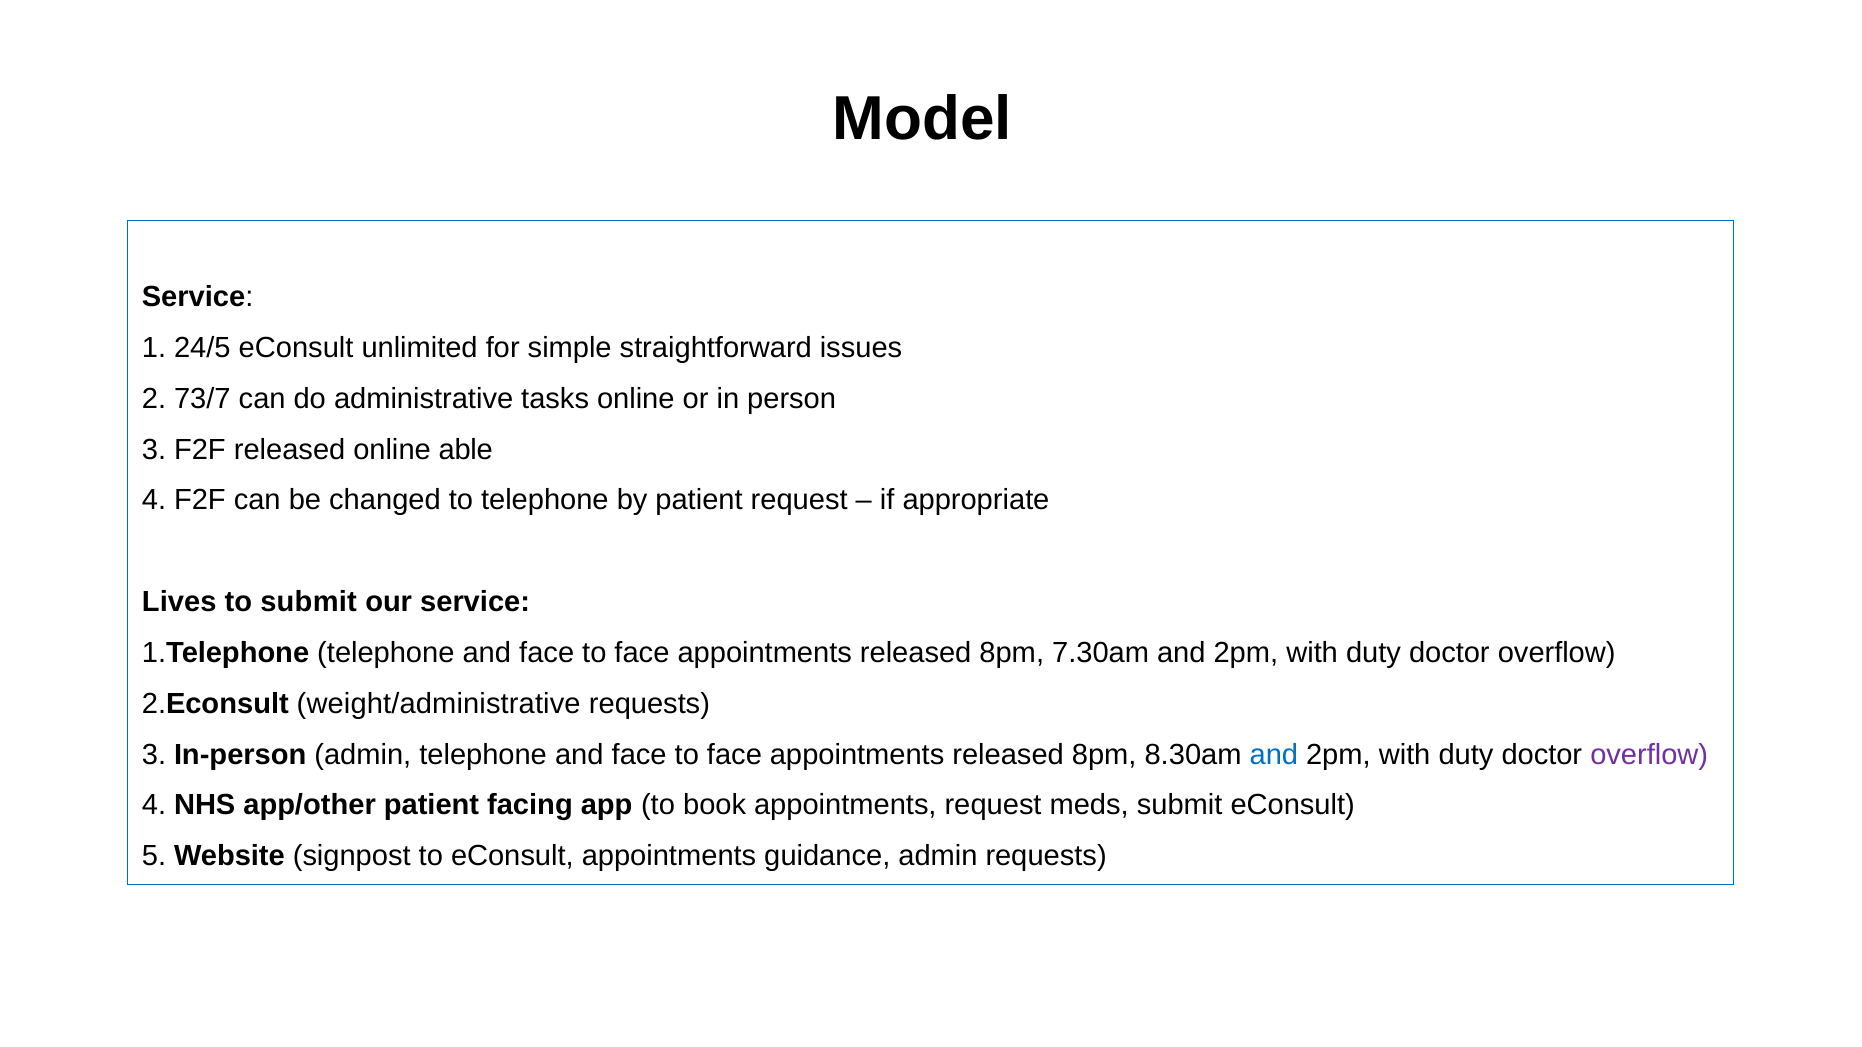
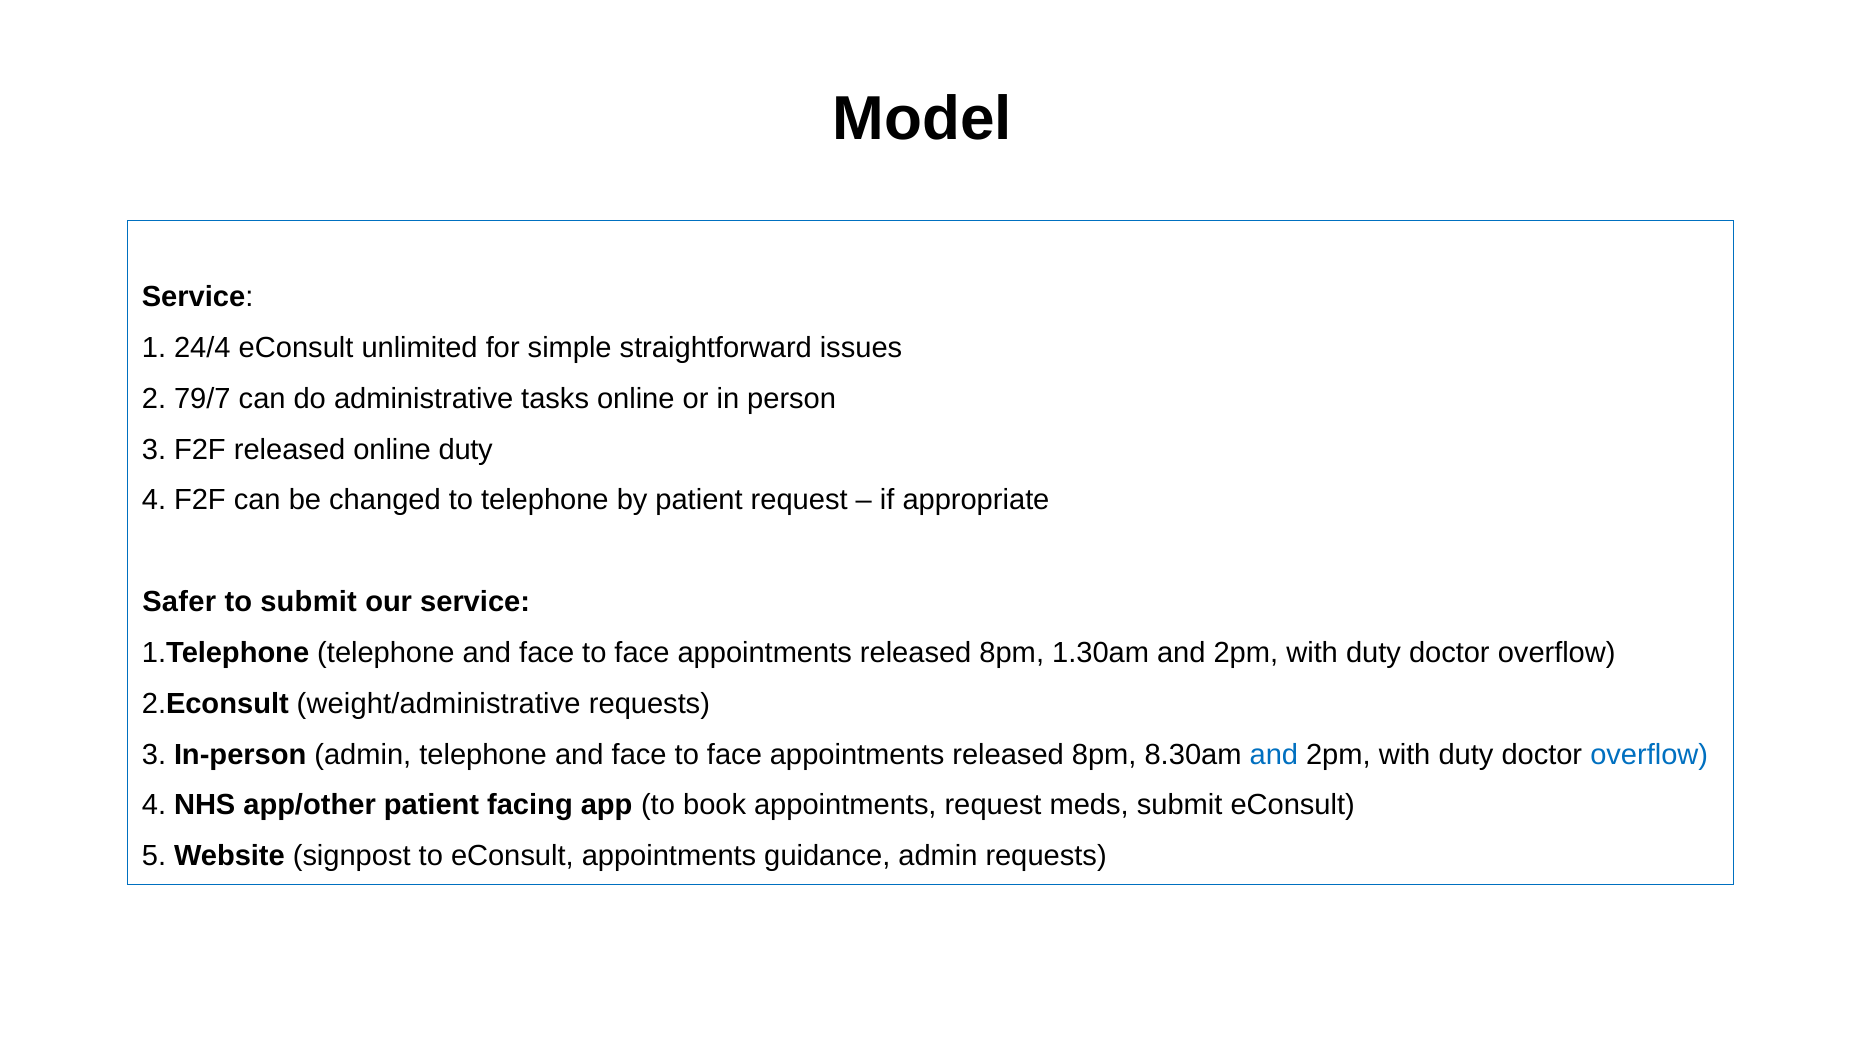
24/5: 24/5 -> 24/4
73/7: 73/7 -> 79/7
online able: able -> duty
Lives: Lives -> Safer
7.30am: 7.30am -> 1.30am
overflow at (1649, 755) colour: purple -> blue
